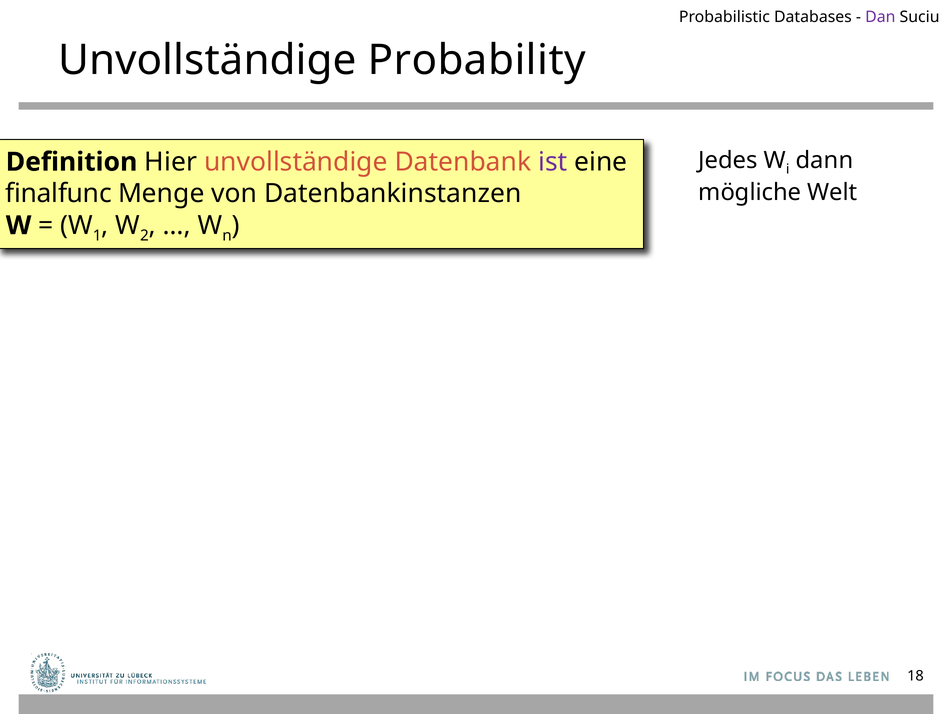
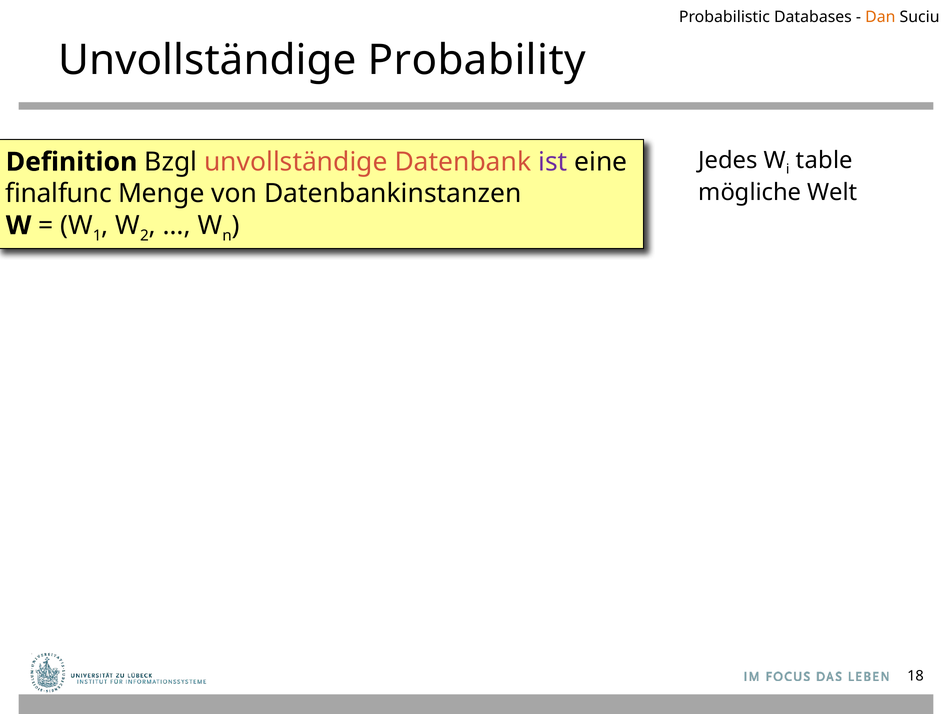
Dan colour: purple -> orange
dann: dann -> table
Hier: Hier -> Bzgl
